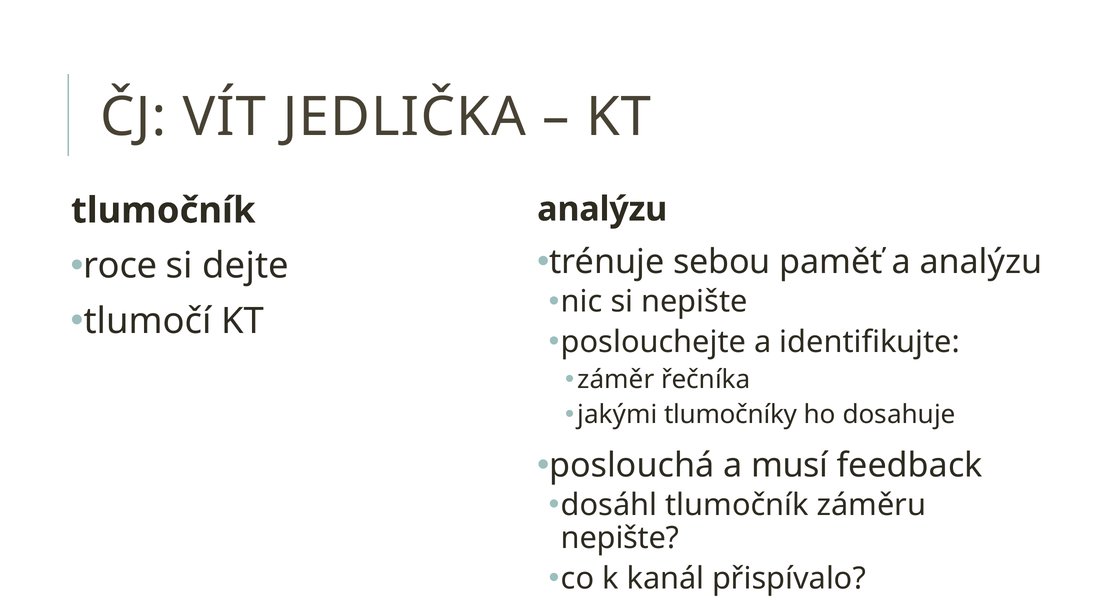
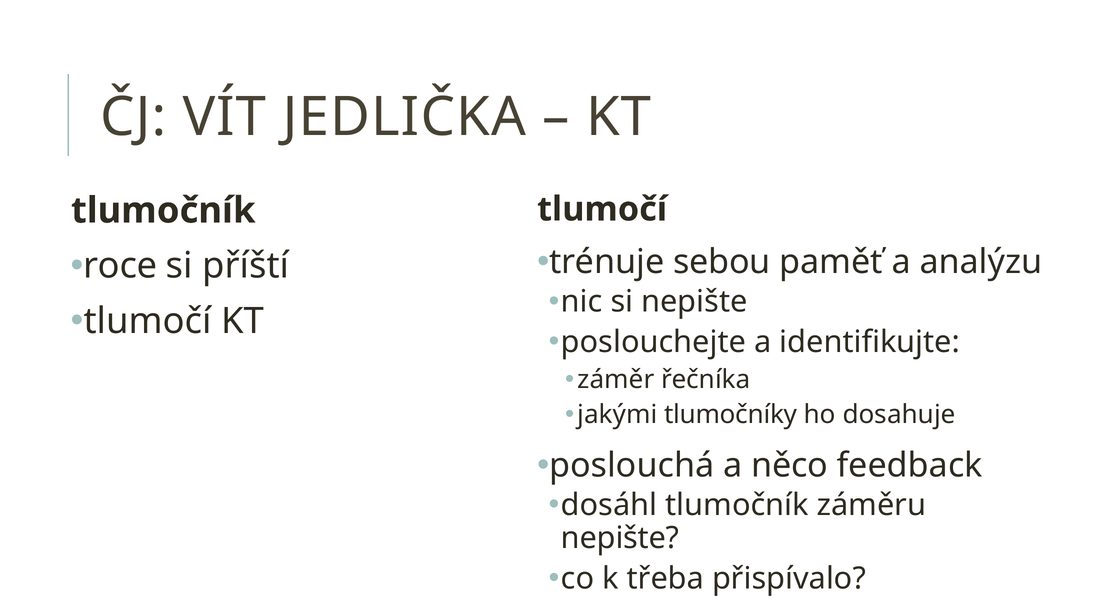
analýzu at (602, 209): analýzu -> tlumočí
dejte: dejte -> příští
musí: musí -> něco
kanál: kanál -> třeba
